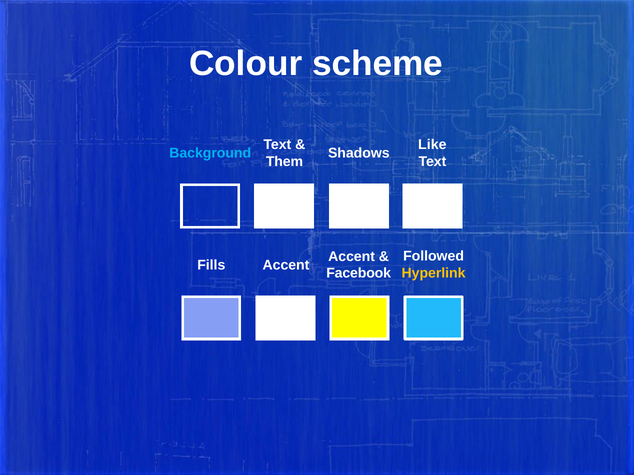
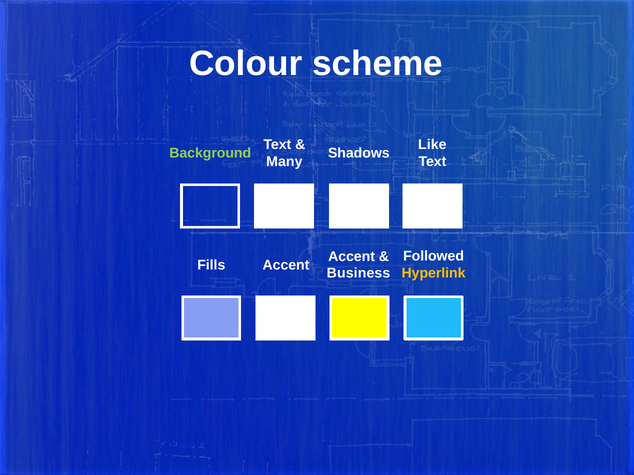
Background colour: light blue -> light green
Them: Them -> Many
Facebook: Facebook -> Business
